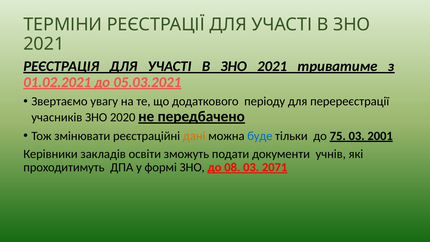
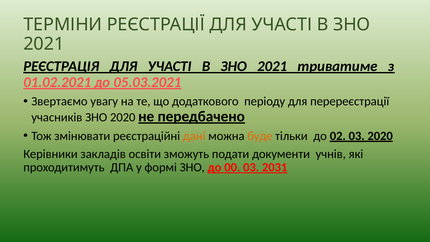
буде colour: blue -> orange
75: 75 -> 02
03 2001: 2001 -> 2020
08: 08 -> 00
2071: 2071 -> 2031
